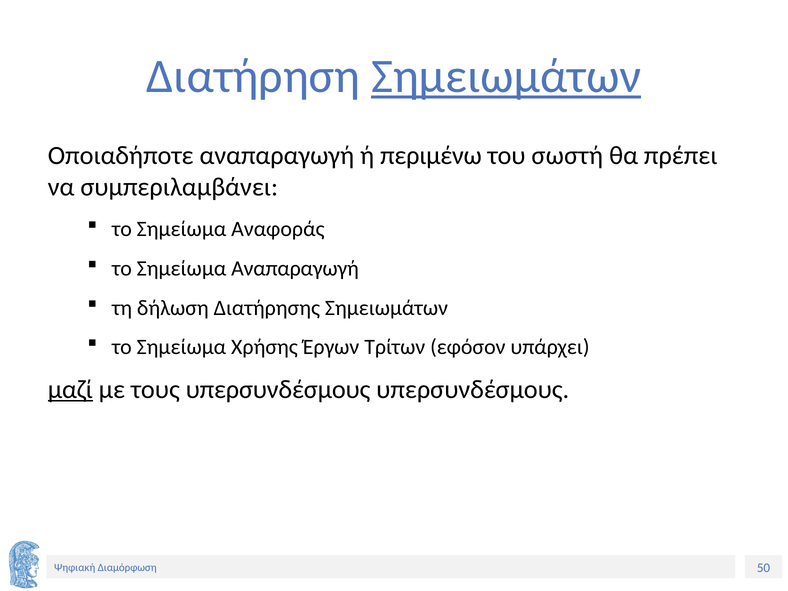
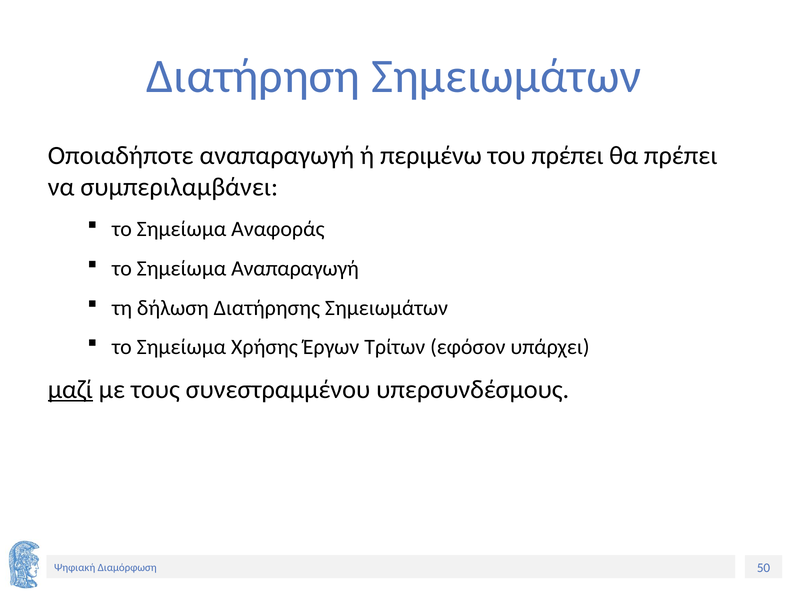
Σημειωμάτων at (506, 76) underline: present -> none
του σωστή: σωστή -> πρέπει
τους υπερσυνδέσμους: υπερσυνδέσμους -> συνεστραμμένου
